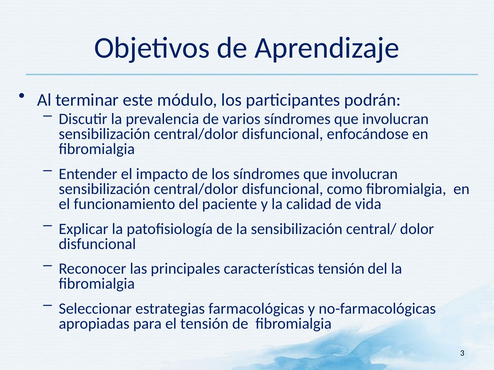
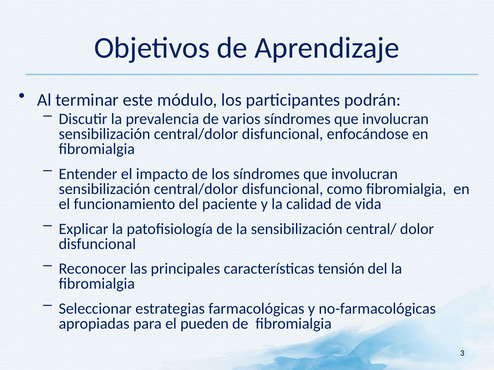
el tensión: tensión -> pueden
